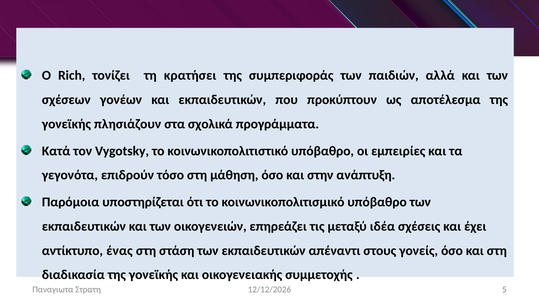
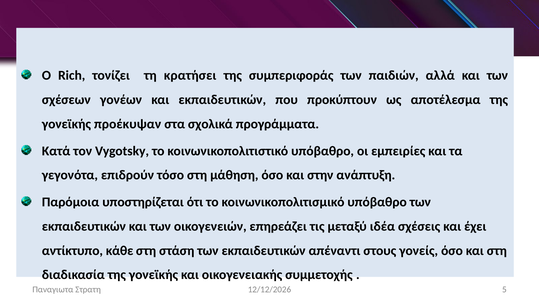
πλησιάζουν: πλησιάζουν -> προέκυψαν
ένας: ένας -> κάθε
